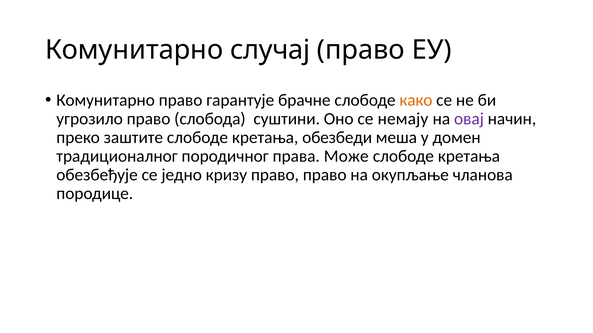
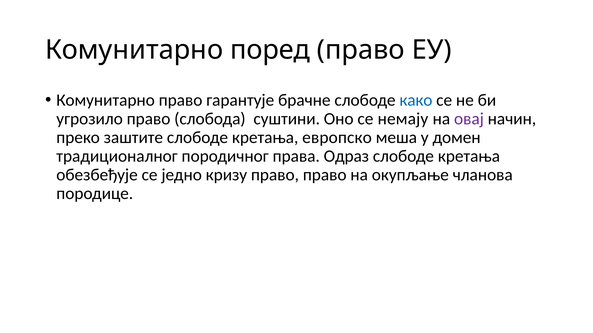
случај: случај -> поред
како colour: orange -> blue
обезбеди: обезбеди -> европско
Може: Може -> Одраз
